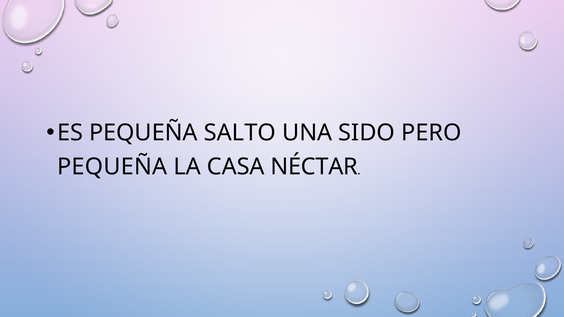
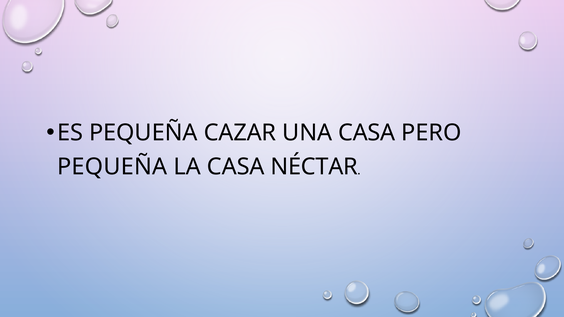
SALTO: SALTO -> CAZAR
UNA SIDO: SIDO -> CASA
